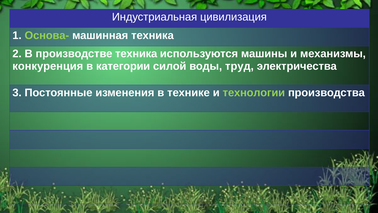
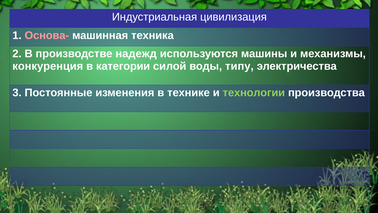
Основа- colour: light green -> pink
производстве техника: техника -> надежд
труд: труд -> типу
